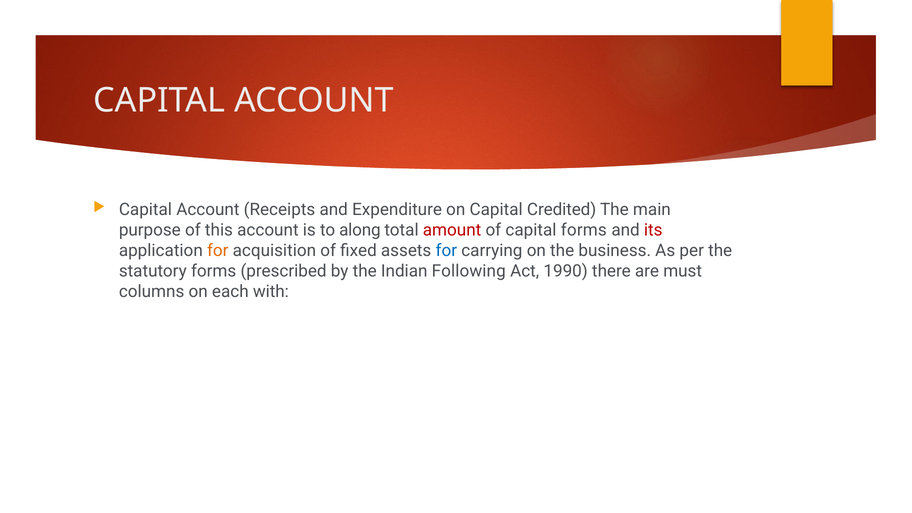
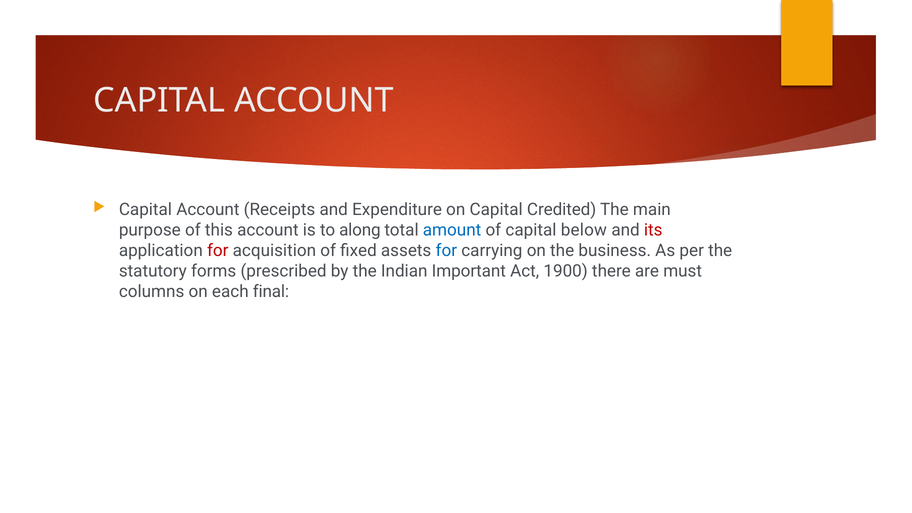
amount colour: red -> blue
capital forms: forms -> below
for at (218, 251) colour: orange -> red
Following: Following -> Important
1990: 1990 -> 1900
with: with -> final
